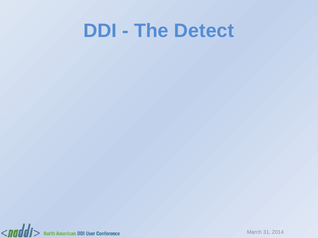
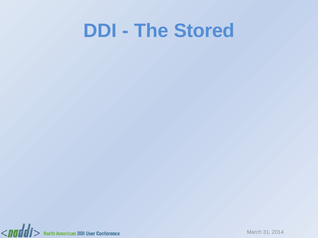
Detect: Detect -> Stored
